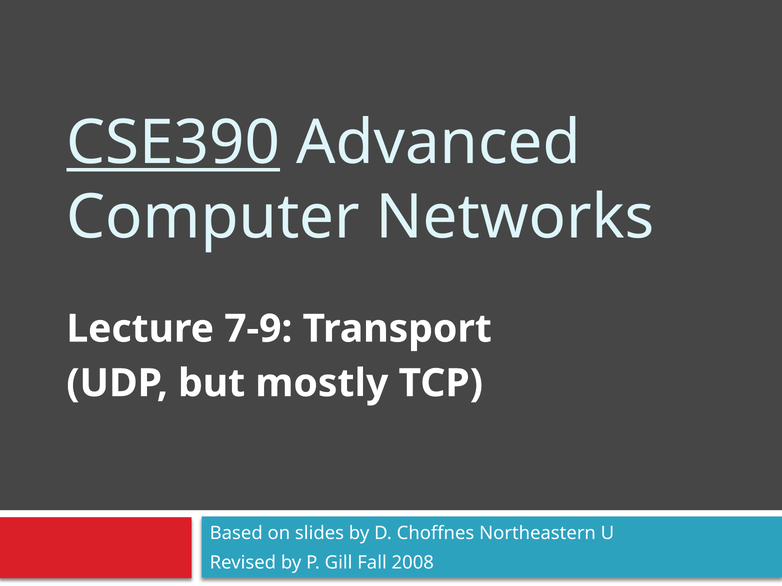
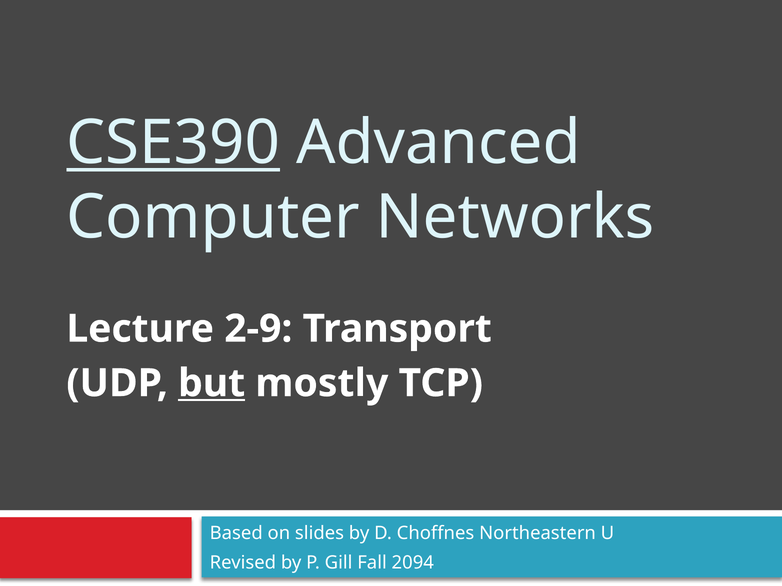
7-9: 7-9 -> 2-9
but underline: none -> present
2008: 2008 -> 2094
